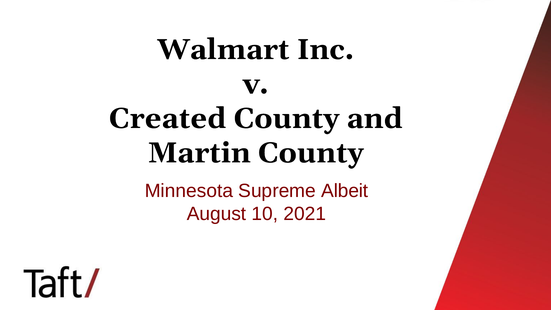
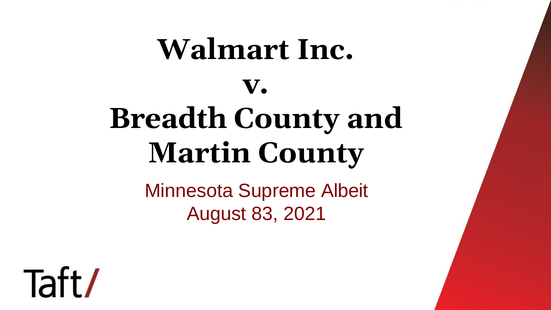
Created: Created -> Breadth
10: 10 -> 83
